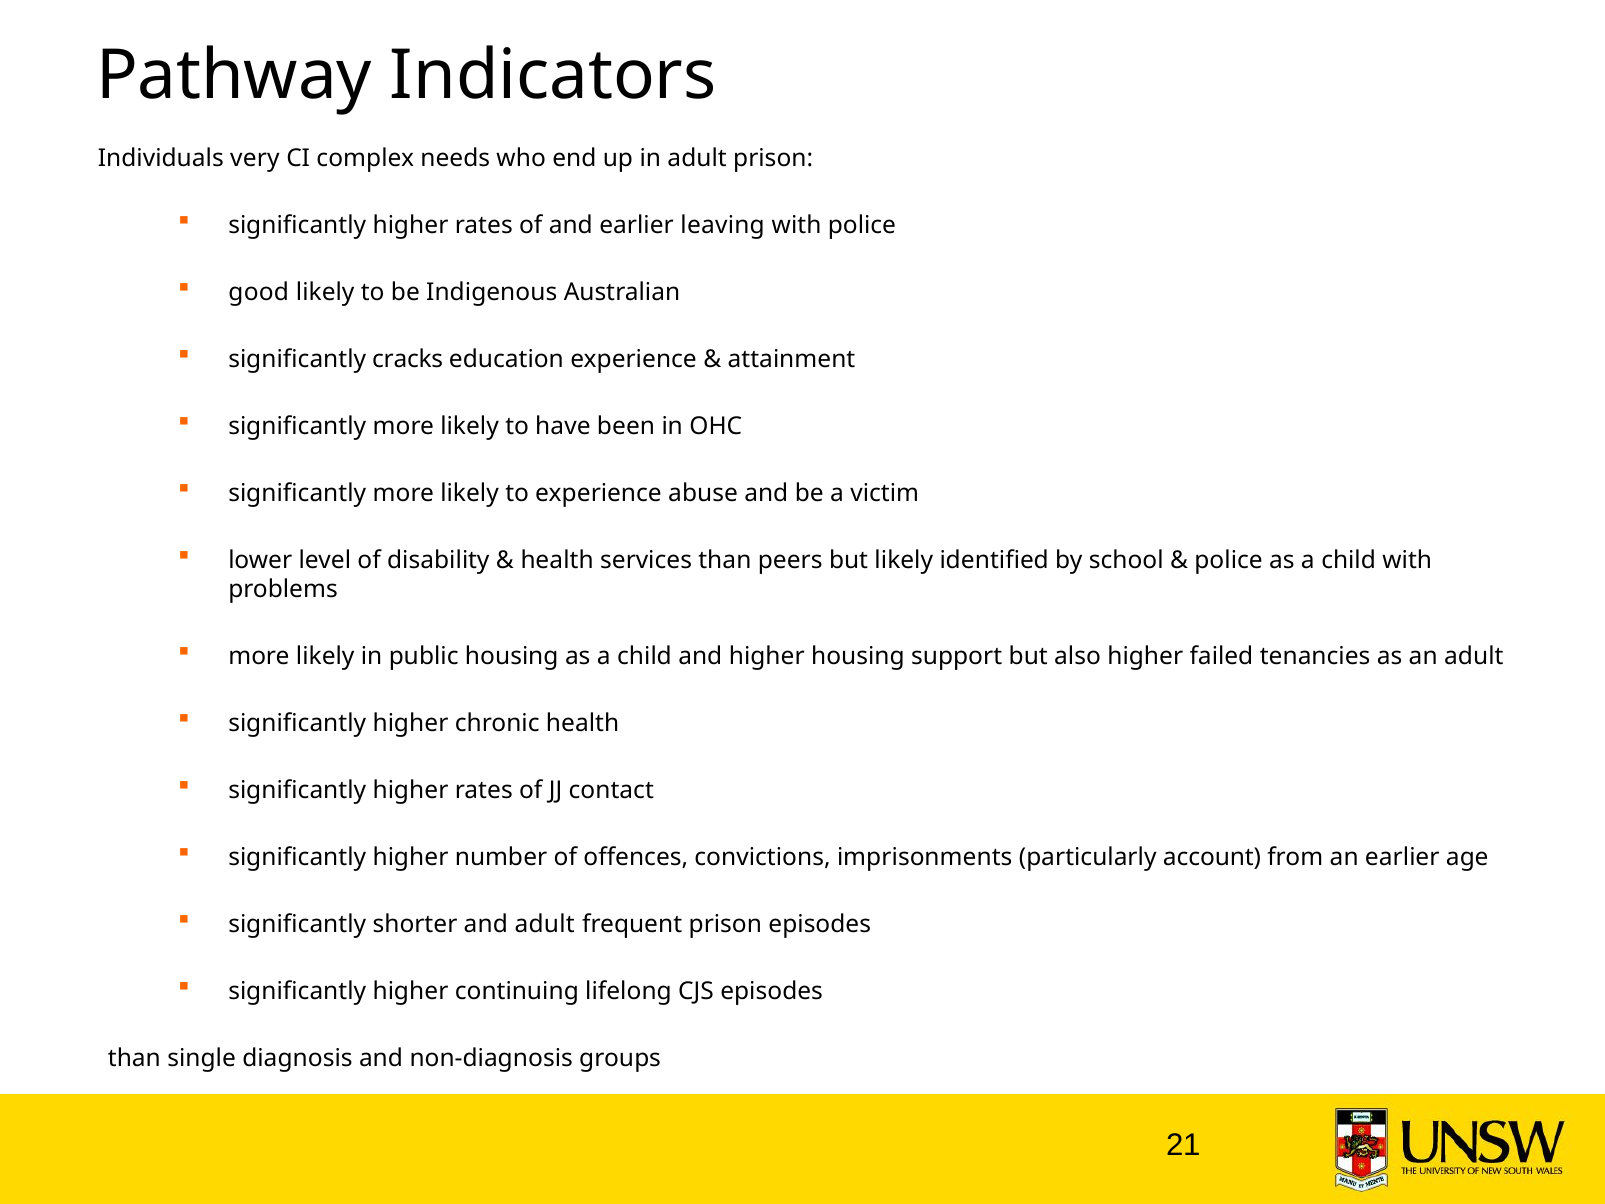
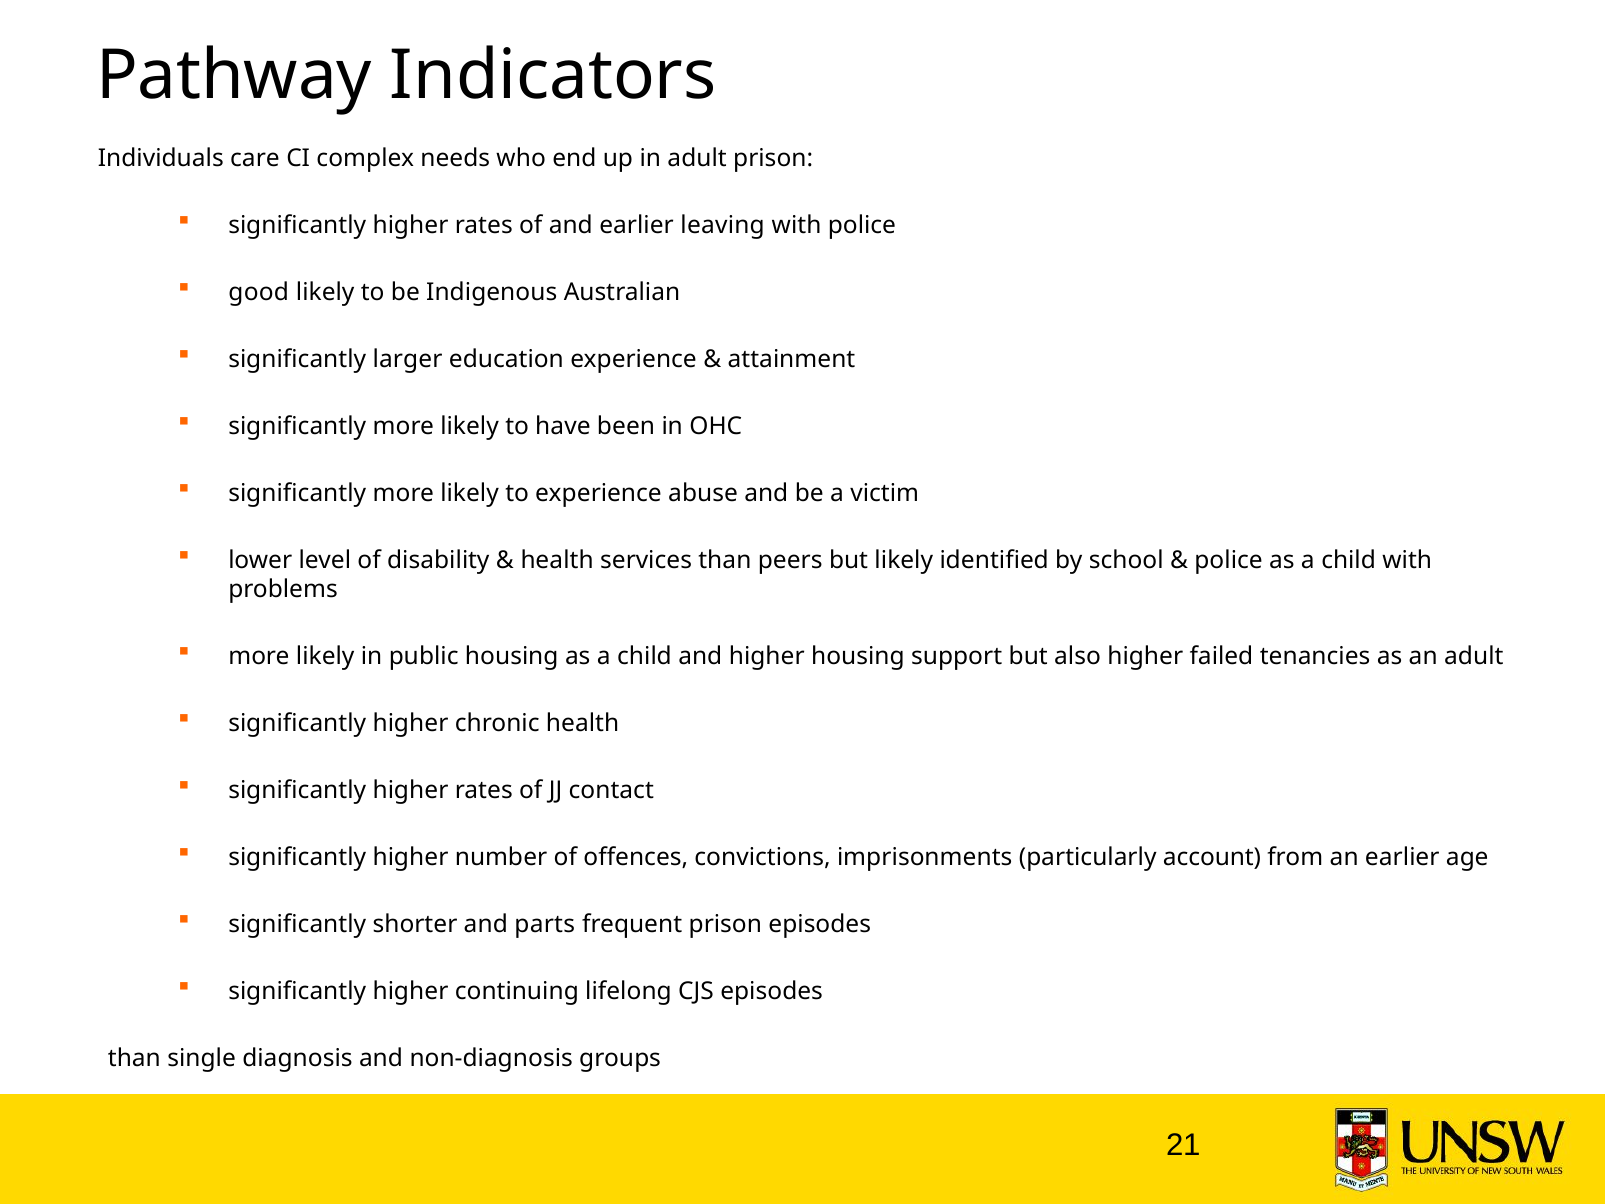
very: very -> care
cracks: cracks -> larger
and adult: adult -> parts
